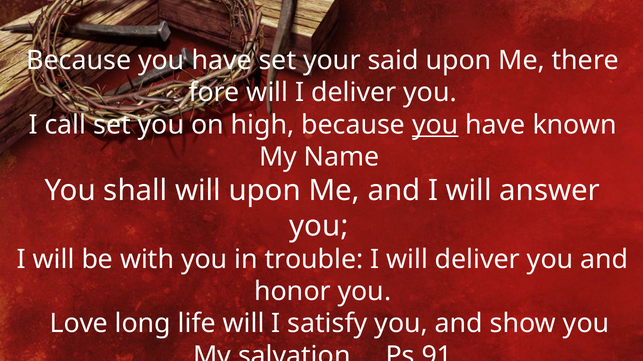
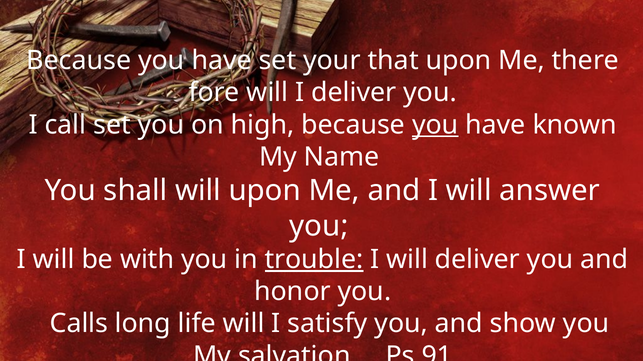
said: said -> that
trouble underline: none -> present
Love: Love -> Calls
